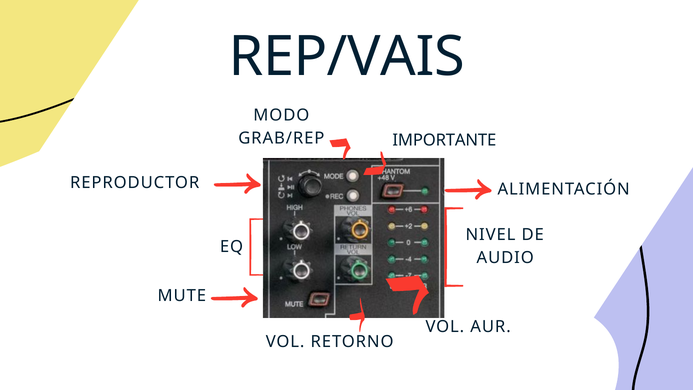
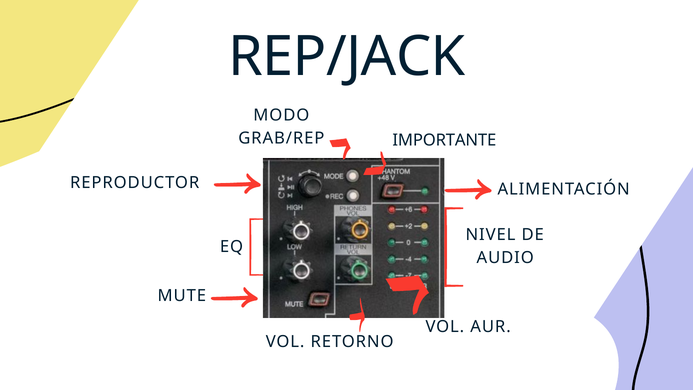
REP/VAIS: REP/VAIS -> REP/JACK
